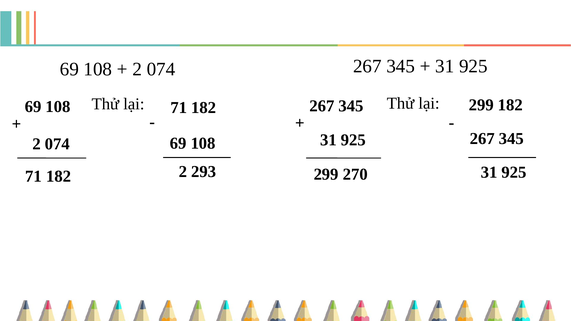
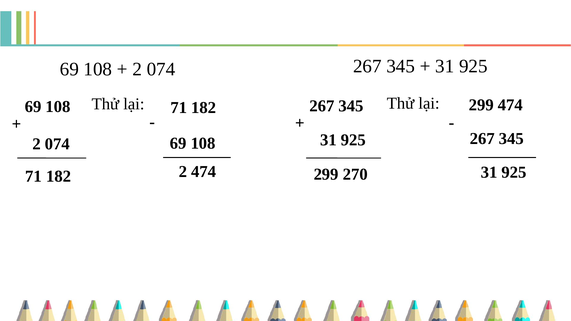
299 182: 182 -> 474
2 293: 293 -> 474
